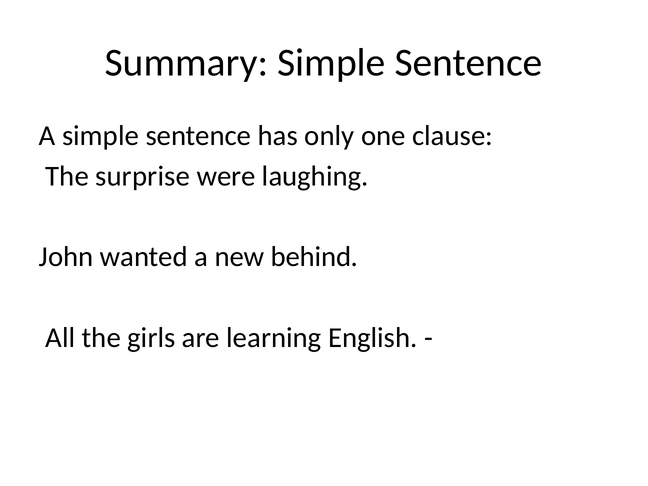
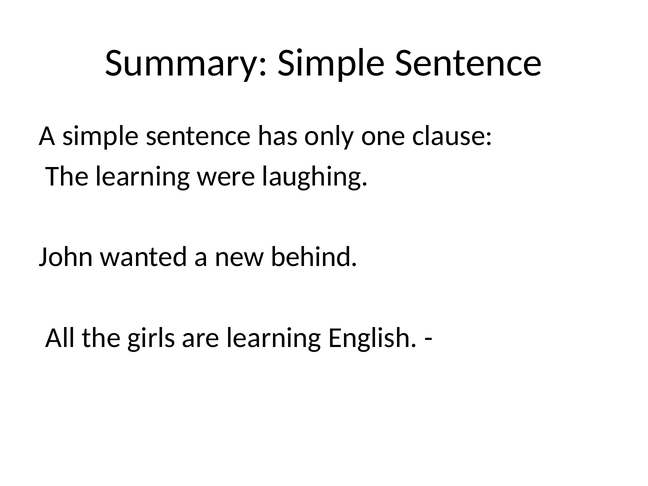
The surprise: surprise -> learning
